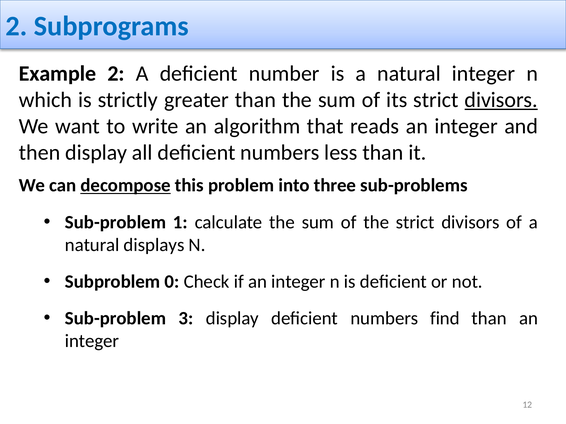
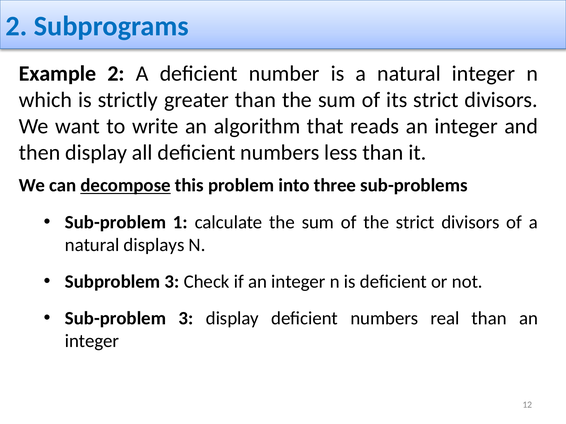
divisors at (501, 100) underline: present -> none
Subproblem 0: 0 -> 3
find: find -> real
